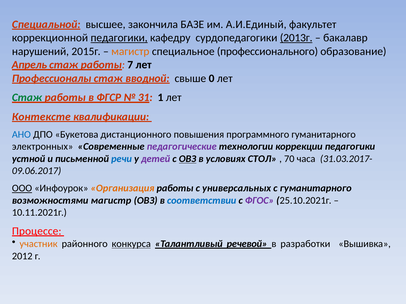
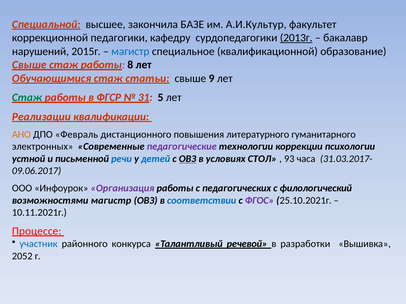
А.И.Единый: А.И.Единый -> А.И.Культур
педагогики at (119, 38) underline: present -> none
магистр at (130, 51) colour: orange -> blue
профессионального: профессионального -> квалификационной
Апрель at (29, 65): Апрель -> Свыше
7: 7 -> 8
Профессионалы: Профессионалы -> Обучающимися
вводной: вводной -> статьи
0: 0 -> 9
1: 1 -> 5
Контексте: Контексте -> Реализации
АНО colour: blue -> orange
Букетова: Букетова -> Февраль
программного: программного -> литературного
коррекции педагогики: педагогики -> психологии
детей colour: purple -> blue
70: 70 -> 93
ООО underline: present -> none
Организация colour: orange -> purple
универсальных: универсальных -> педагогических
с гуманитарного: гуманитарного -> филологический
участник colour: orange -> blue
конкурса underline: present -> none
2012: 2012 -> 2052
